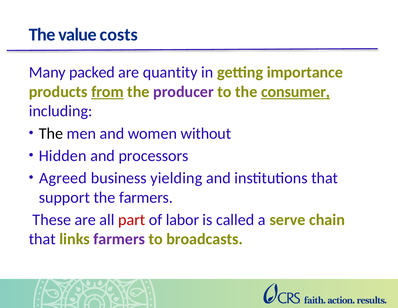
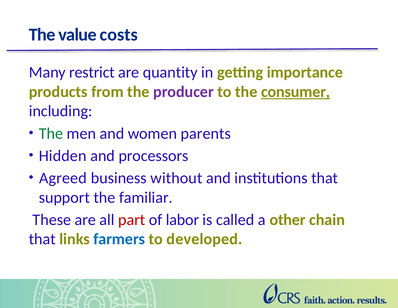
packed: packed -> restrict
from underline: present -> none
The at (51, 133) colour: black -> green
without: without -> parents
yielding: yielding -> without
the farmers: farmers -> familiar
serve: serve -> other
farmers at (119, 239) colour: purple -> blue
broadcasts: broadcasts -> developed
